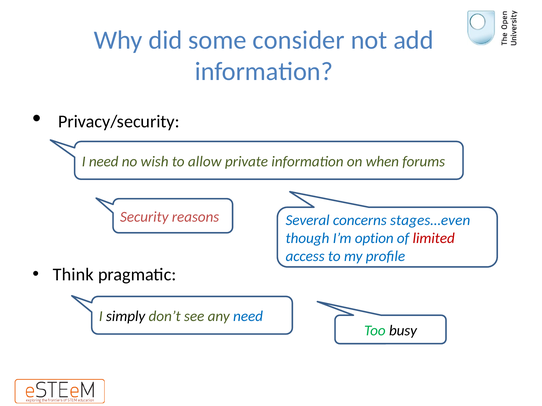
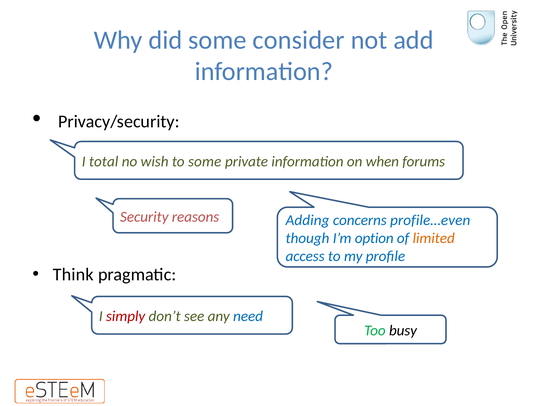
I need: need -> total
to allow: allow -> some
Several: Several -> Adding
stages…even: stages…even -> profile…even
limited colour: red -> orange
simply colour: black -> red
